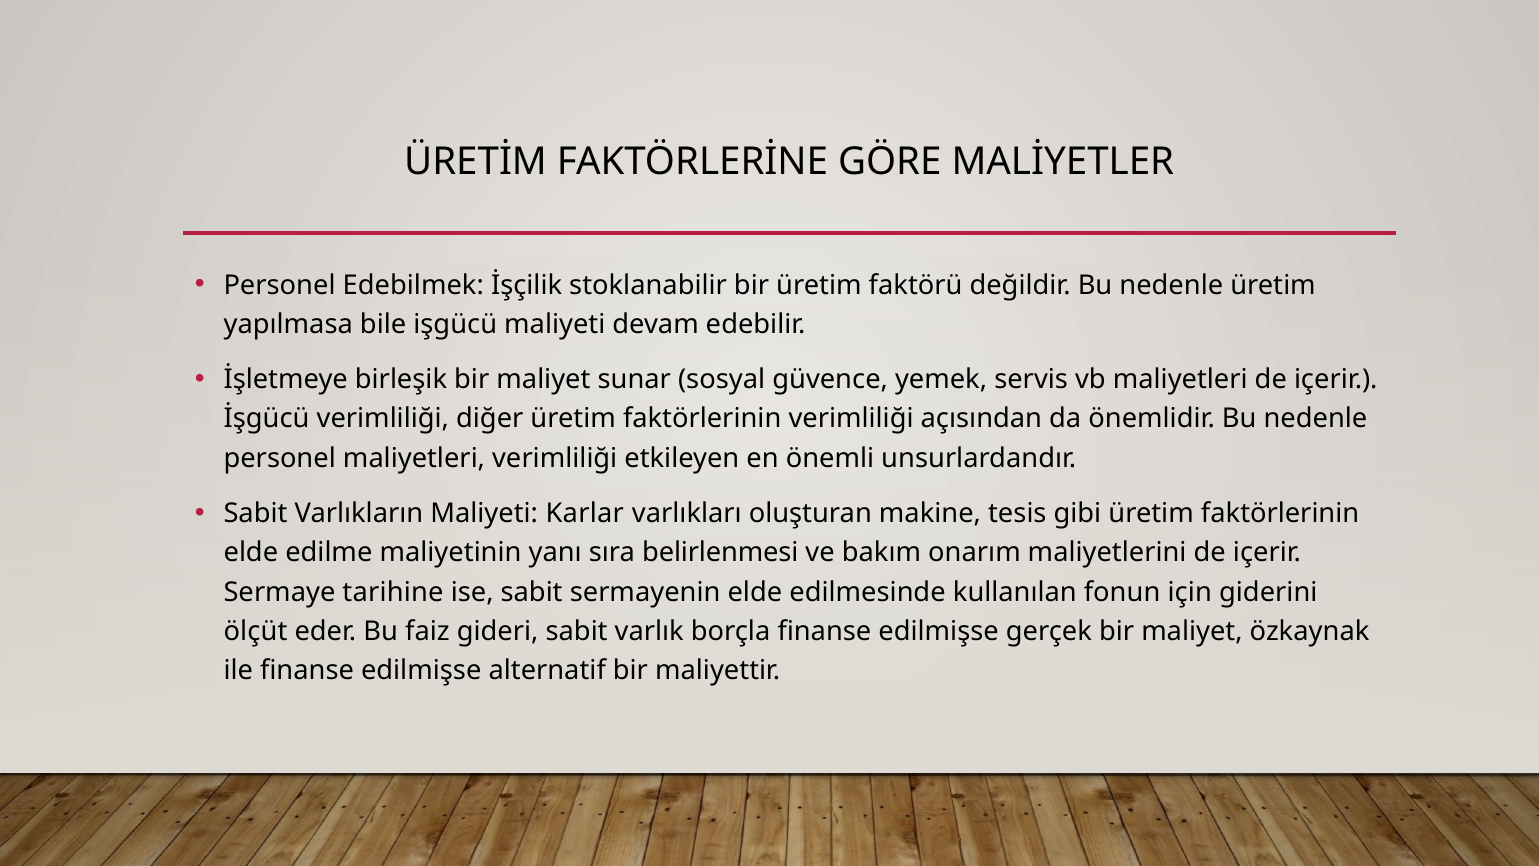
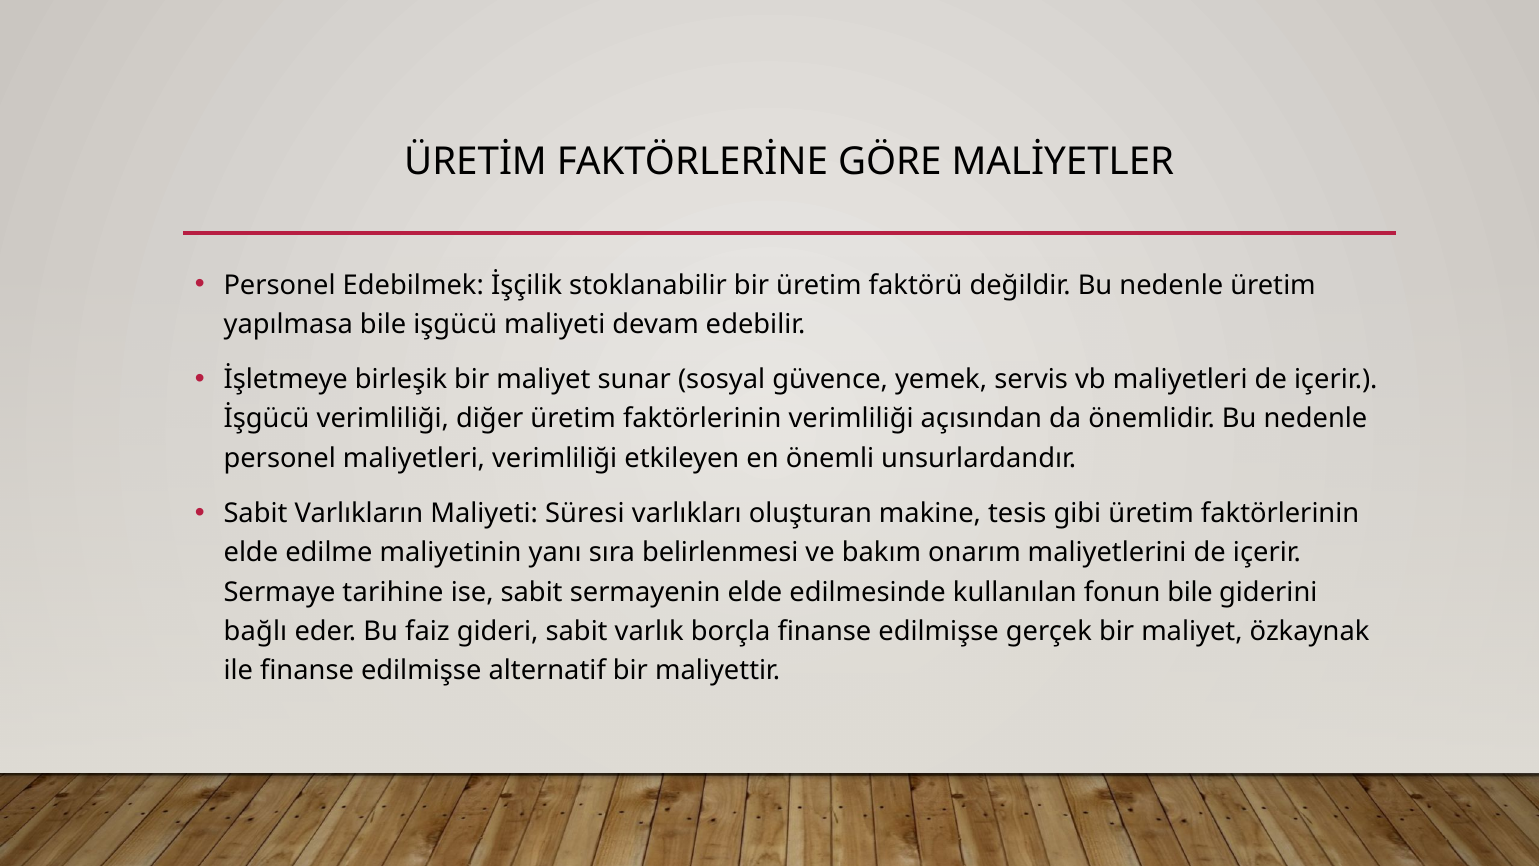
Karlar: Karlar -> Süresi
fonun için: için -> bile
ölçüt: ölçüt -> bağlı
